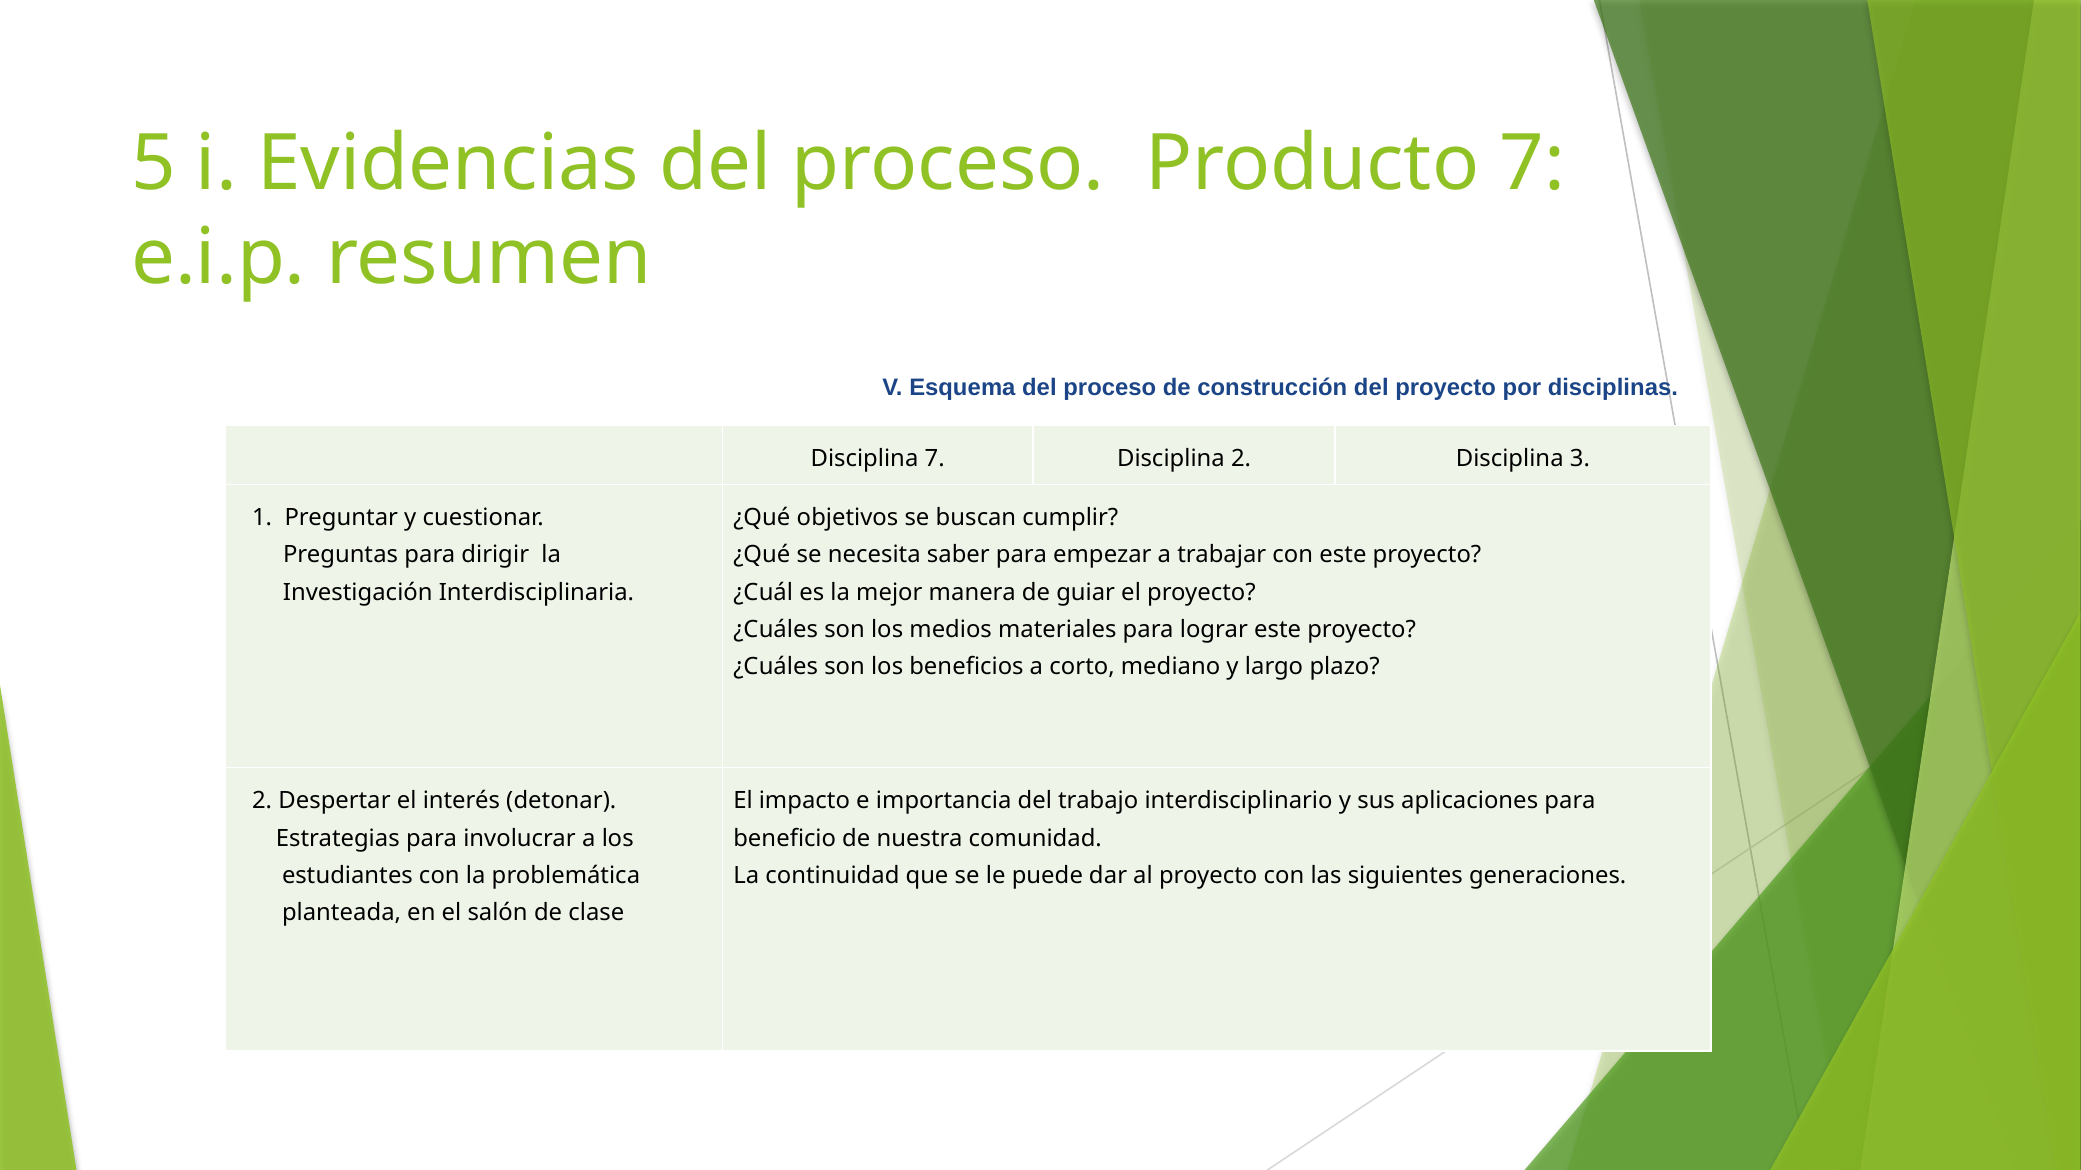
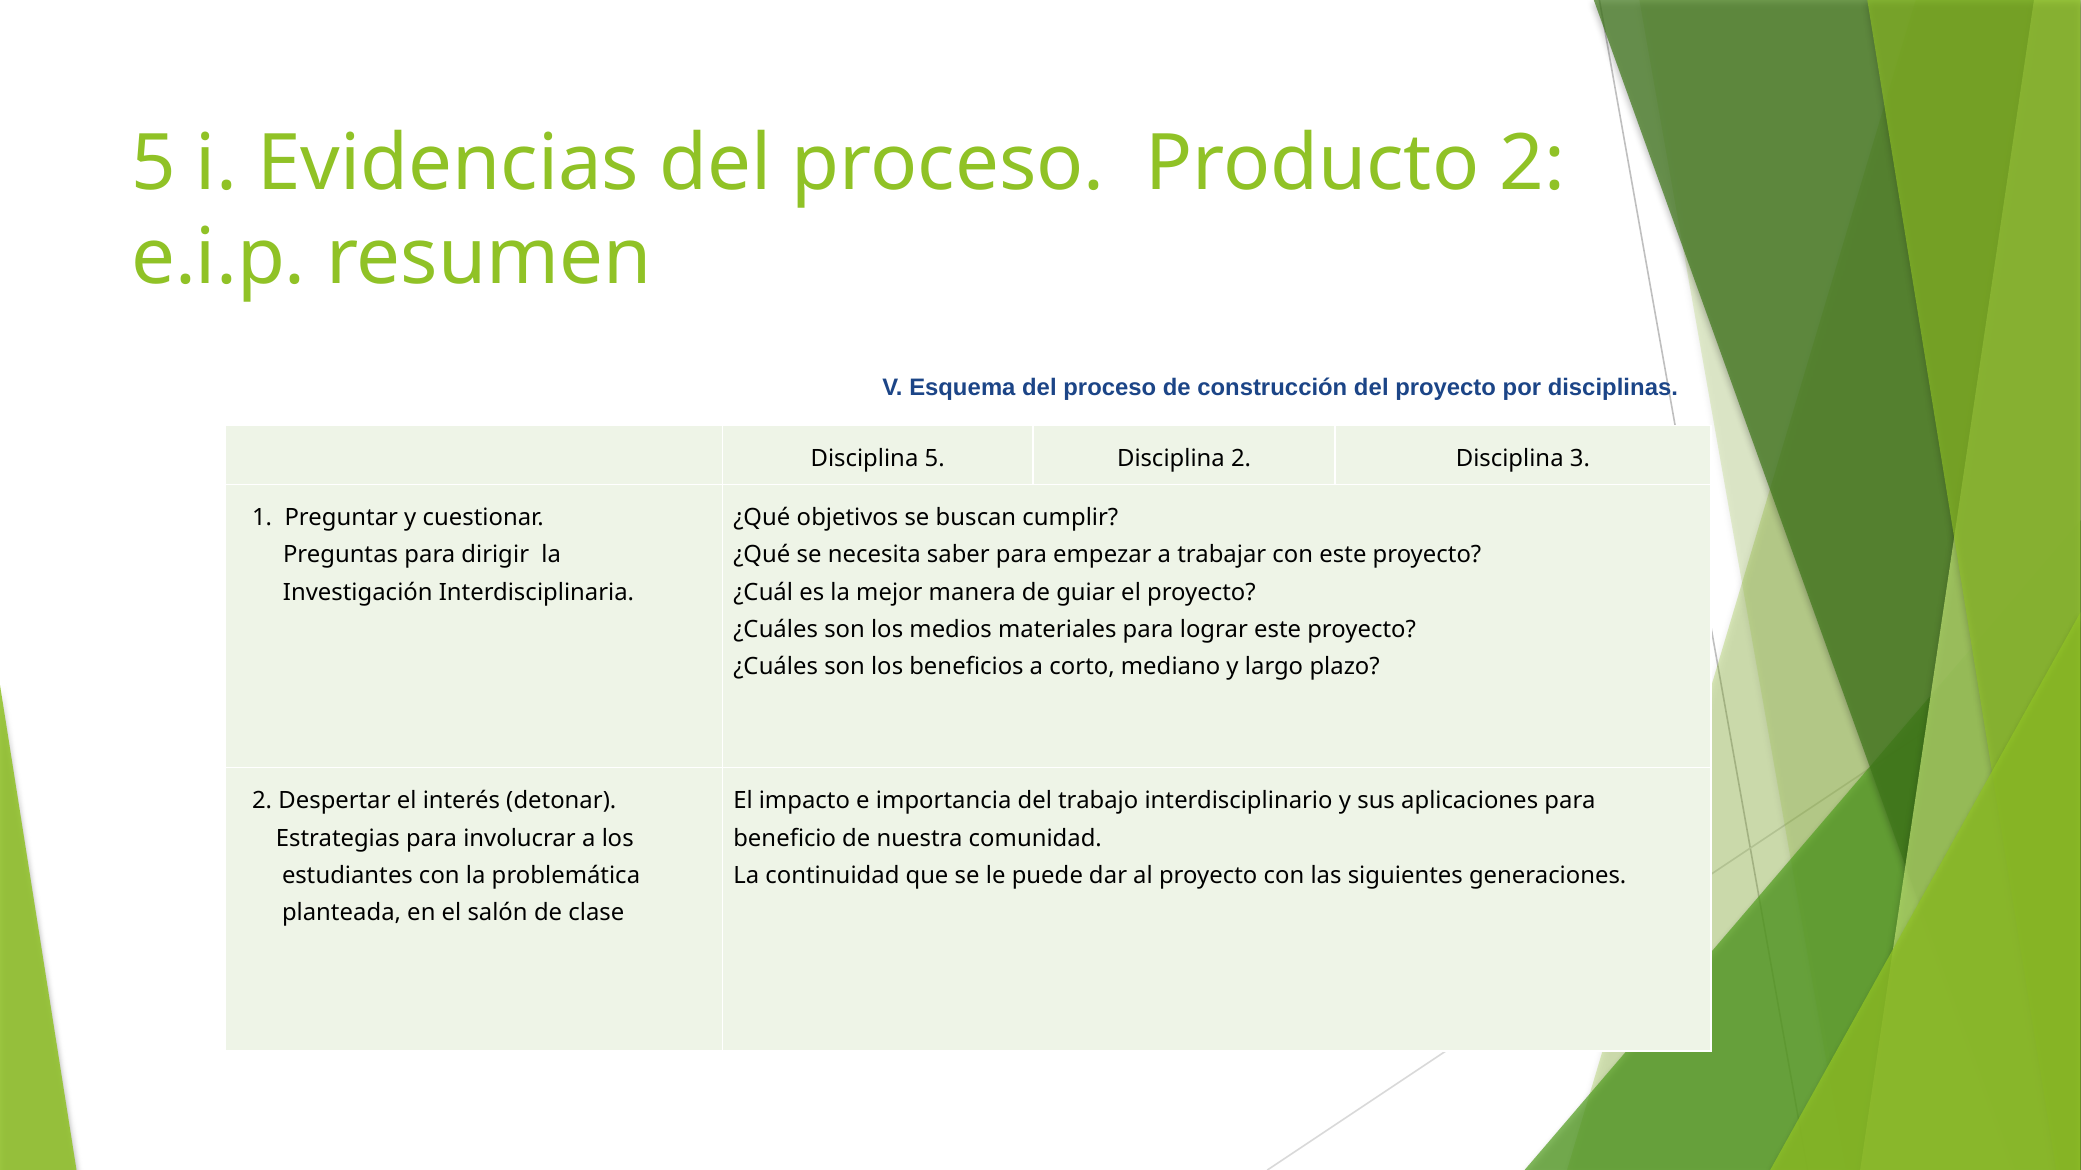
Producto 7: 7 -> 2
Disciplina 7: 7 -> 5
